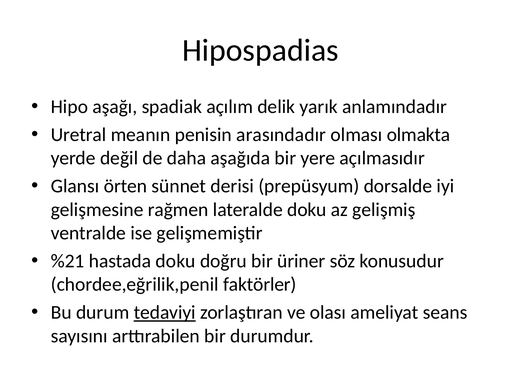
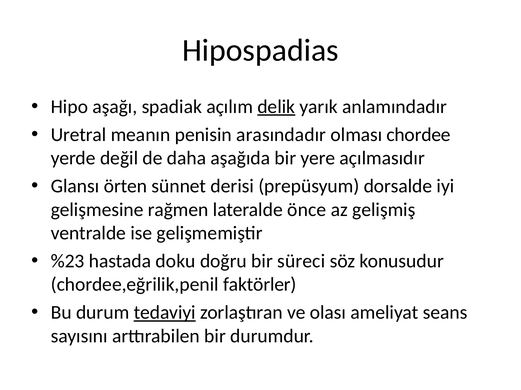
delik underline: none -> present
olmakta: olmakta -> chordee
lateralde doku: doku -> önce
%21: %21 -> %23
üriner: üriner -> süreci
